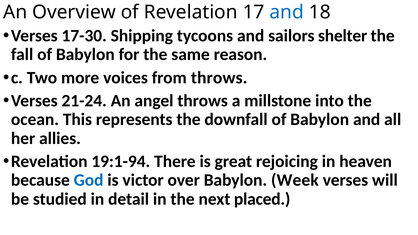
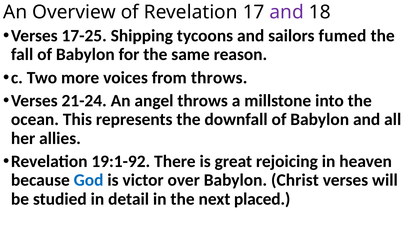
and at (287, 12) colour: blue -> purple
17-30: 17-30 -> 17-25
shelter: shelter -> fumed
19:1-94: 19:1-94 -> 19:1-92
Week: Week -> Christ
